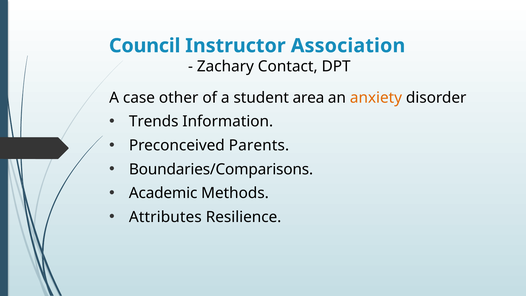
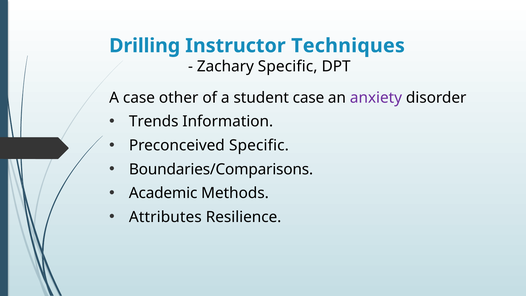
Council: Council -> Drilling
Association: Association -> Techniques
Zachary Contact: Contact -> Specific
student area: area -> case
anxiety colour: orange -> purple
Preconceived Parents: Parents -> Specific
